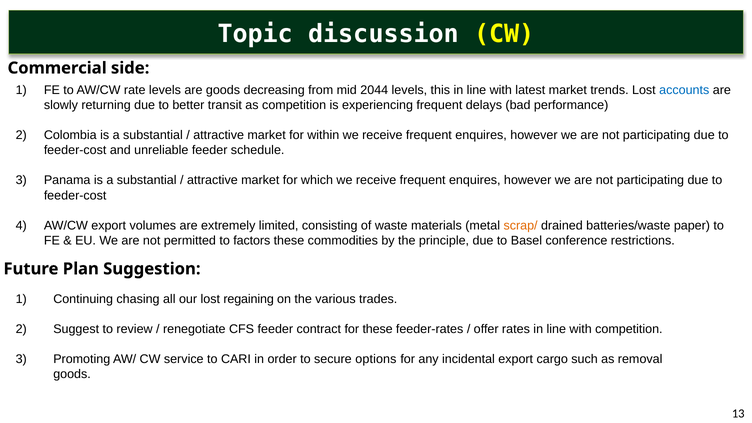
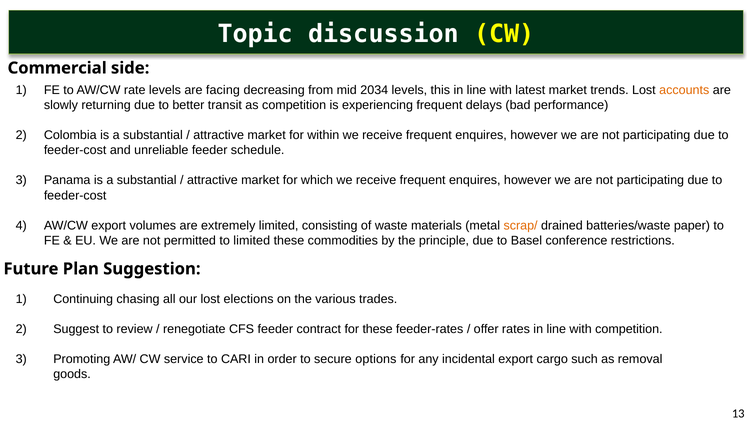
are goods: goods -> facing
2044: 2044 -> 2034
accounts colour: blue -> orange
to factors: factors -> limited
regaining: regaining -> elections
